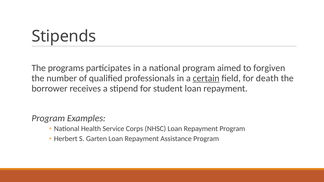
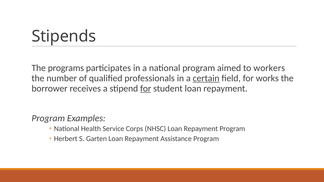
forgiven: forgiven -> workers
death: death -> works
for at (146, 89) underline: none -> present
